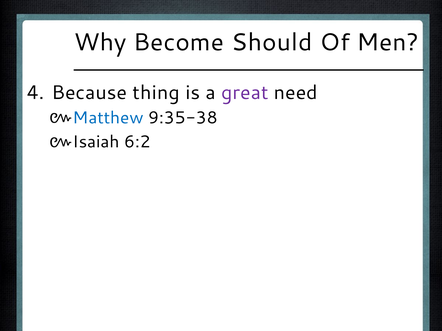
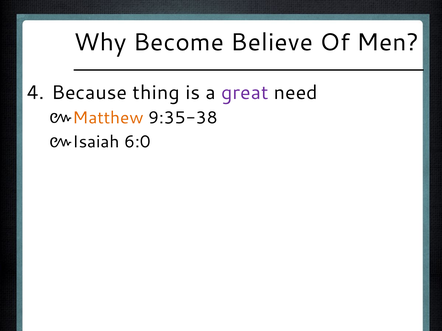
Should: Should -> Believe
Matthew colour: blue -> orange
6:2: 6:2 -> 6:0
